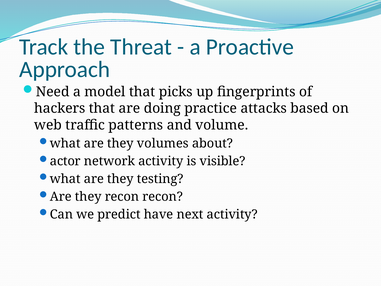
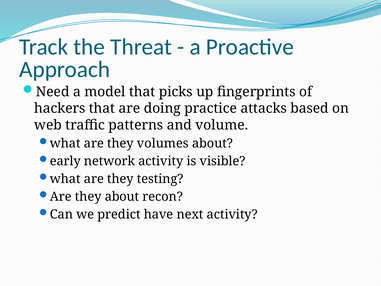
actor: actor -> early
they recon: recon -> about
